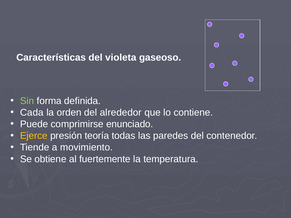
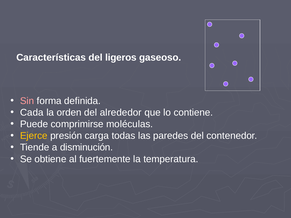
violeta: violeta -> ligeros
Sin colour: light green -> pink
enunciado: enunciado -> moléculas
teoría: teoría -> carga
movimiento: movimiento -> disminución
